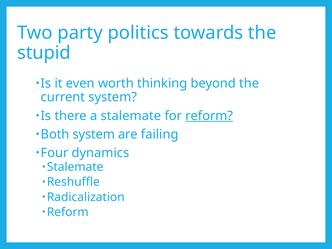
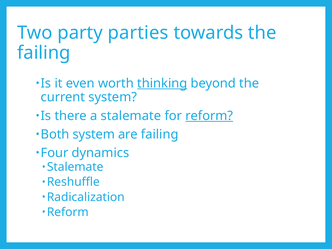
politics: politics -> parties
stupid at (44, 53): stupid -> failing
thinking underline: none -> present
